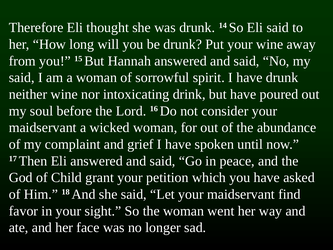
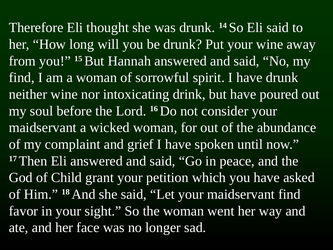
said at (22, 78): said -> find
